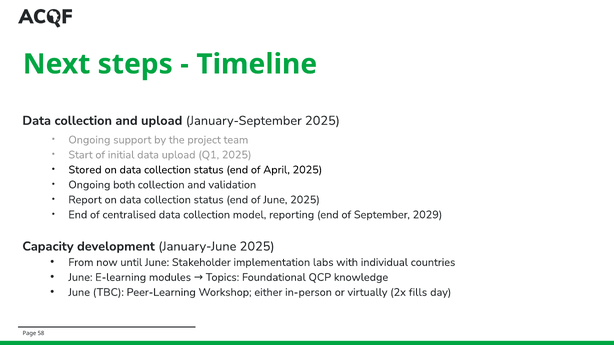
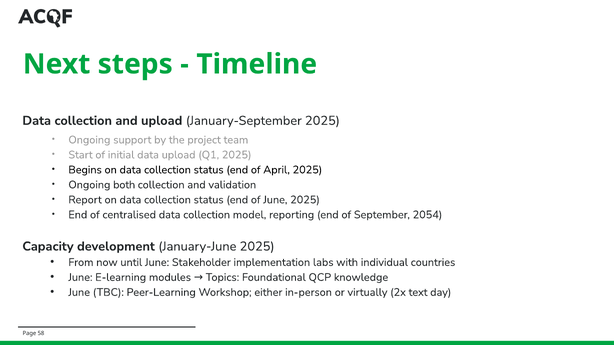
Stored: Stored -> Begins
2029: 2029 -> 2054
fills: fills -> text
